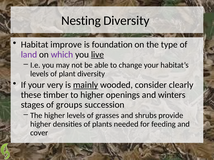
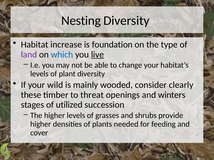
improve: improve -> increase
which colour: purple -> blue
very: very -> wild
mainly underline: present -> none
to higher: higher -> threat
groups: groups -> utilized
